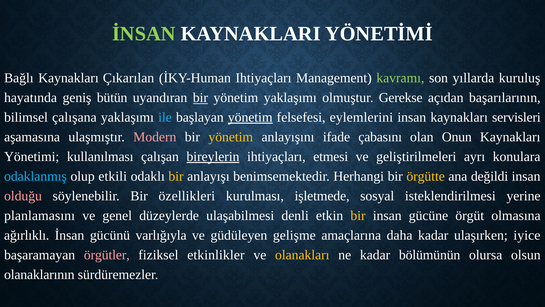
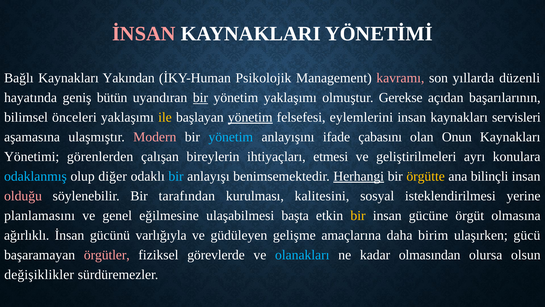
İNSAN at (144, 34) colour: light green -> pink
Çıkarılan: Çıkarılan -> Yakından
İKY-Human Ihtiyaçları: Ihtiyaçları -> Psikolojik
kavramı colour: light green -> pink
kuruluş: kuruluş -> düzenli
çalışana: çalışana -> önceleri
ile colour: light blue -> yellow
yönetim at (231, 137) colour: yellow -> light blue
kullanılması: kullanılması -> görenlerden
bireylerin underline: present -> none
etkili: etkili -> diğer
bir at (176, 176) colour: yellow -> light blue
Herhangi underline: none -> present
değildi: değildi -> bilinçli
özellikleri: özellikleri -> tarafından
işletmede: işletmede -> kalitesini
düzeylerde: düzeylerde -> eğilmesine
denli: denli -> başta
daha kadar: kadar -> birim
iyice: iyice -> gücü
etkinlikler: etkinlikler -> görevlerde
olanakları colour: yellow -> light blue
bölümünün: bölümünün -> olmasından
olanaklarının: olanaklarının -> değişiklikler
